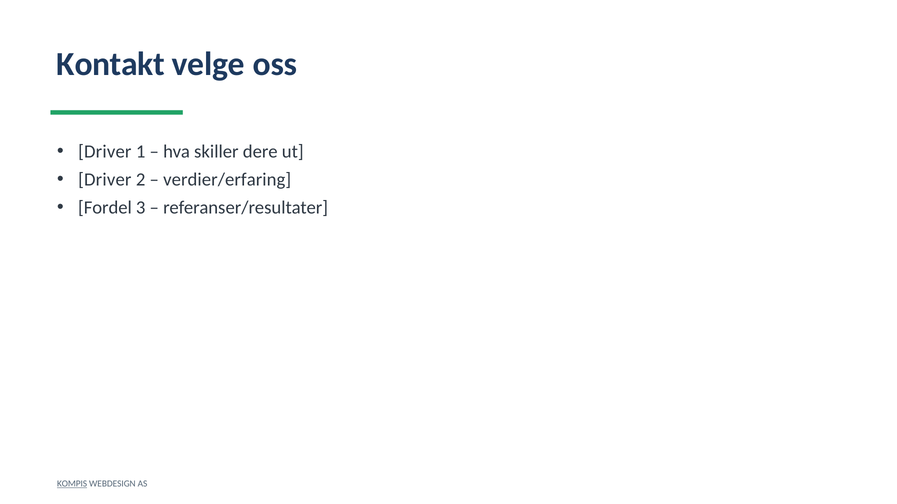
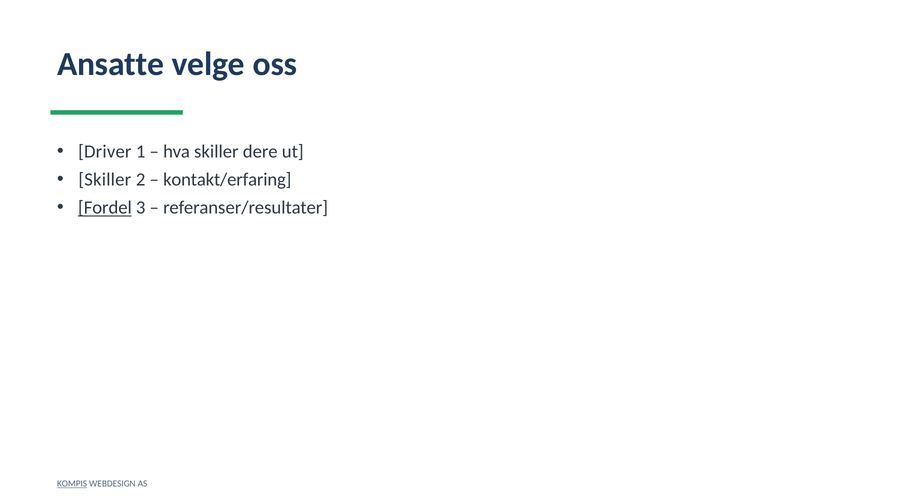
Kontakt: Kontakt -> Ansatte
Driver at (105, 180): Driver -> Skiller
verdier/erfaring: verdier/erfaring -> kontakt/erfaring
Fordel underline: none -> present
